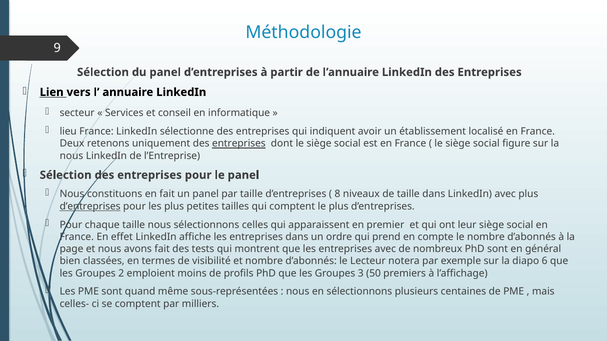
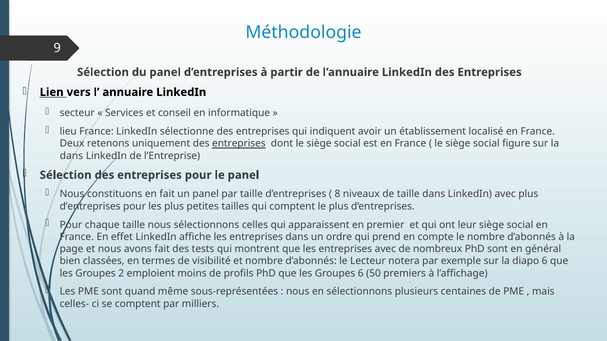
nous at (71, 156): nous -> dans
d’entreprises at (90, 207) underline: present -> none
Groupes 3: 3 -> 6
